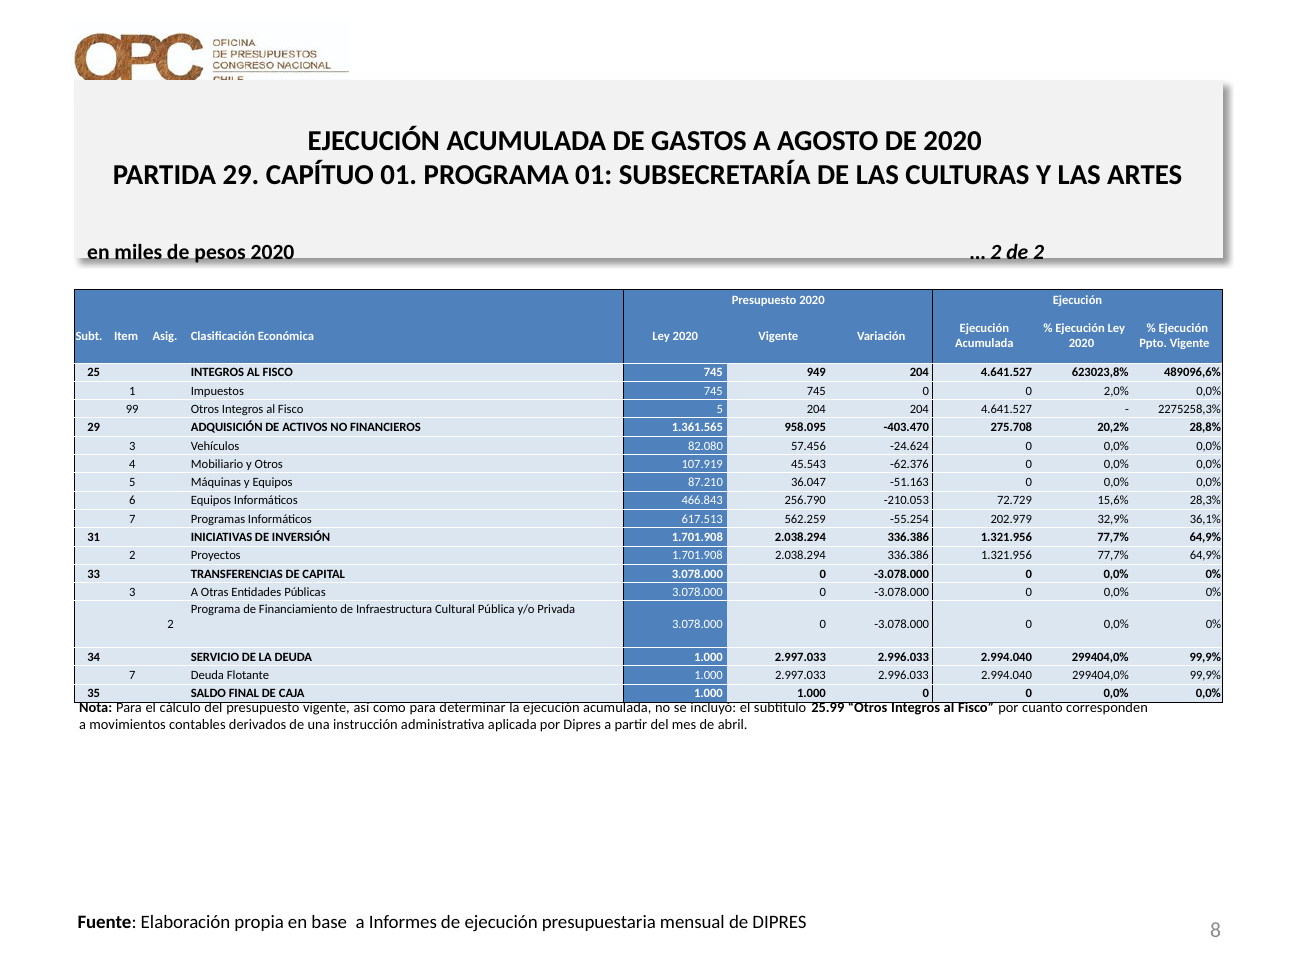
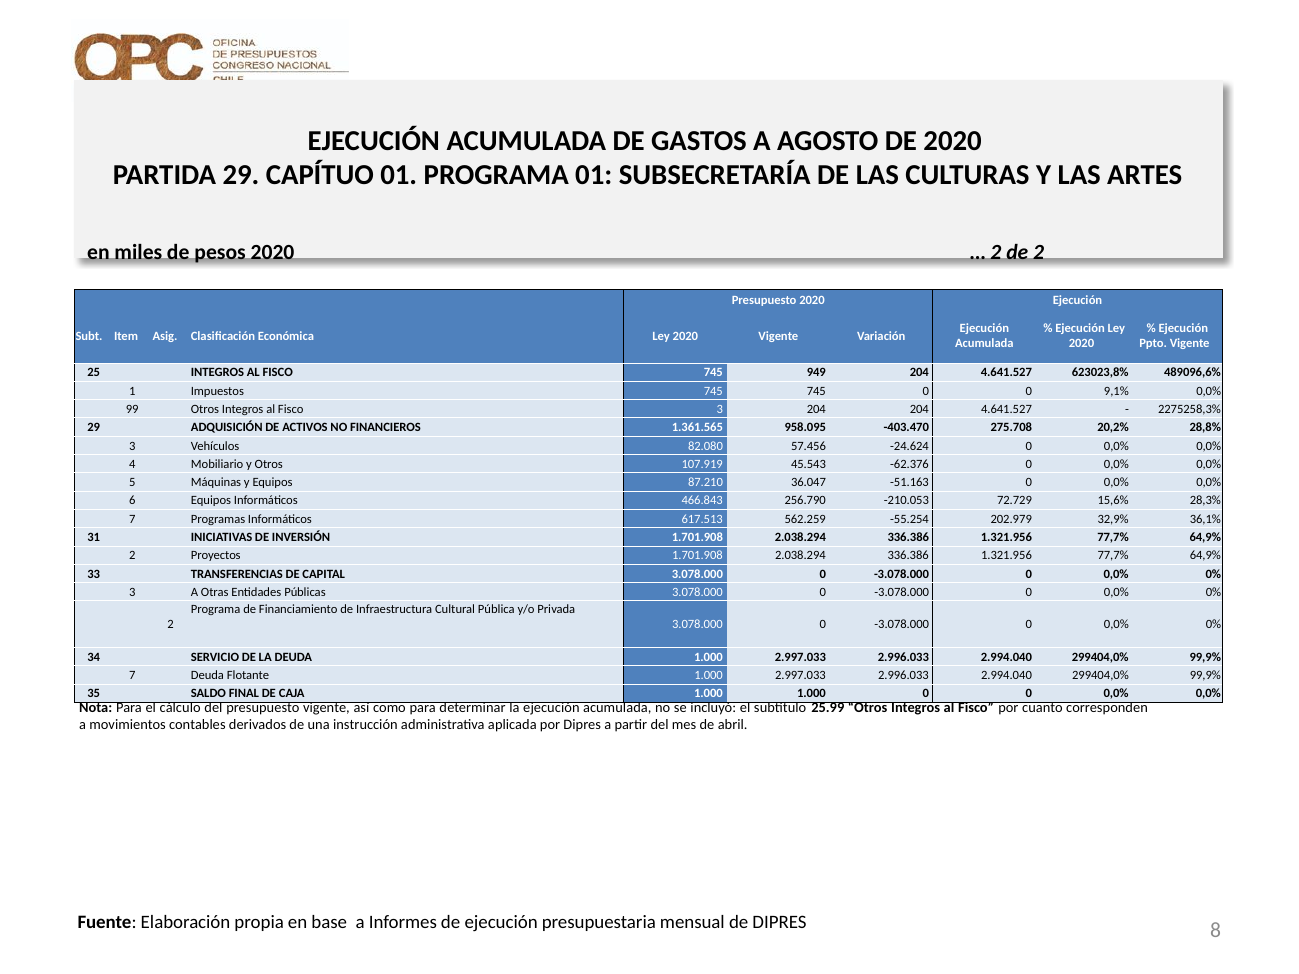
2,0%: 2,0% -> 9,1%
Fisco 5: 5 -> 3
